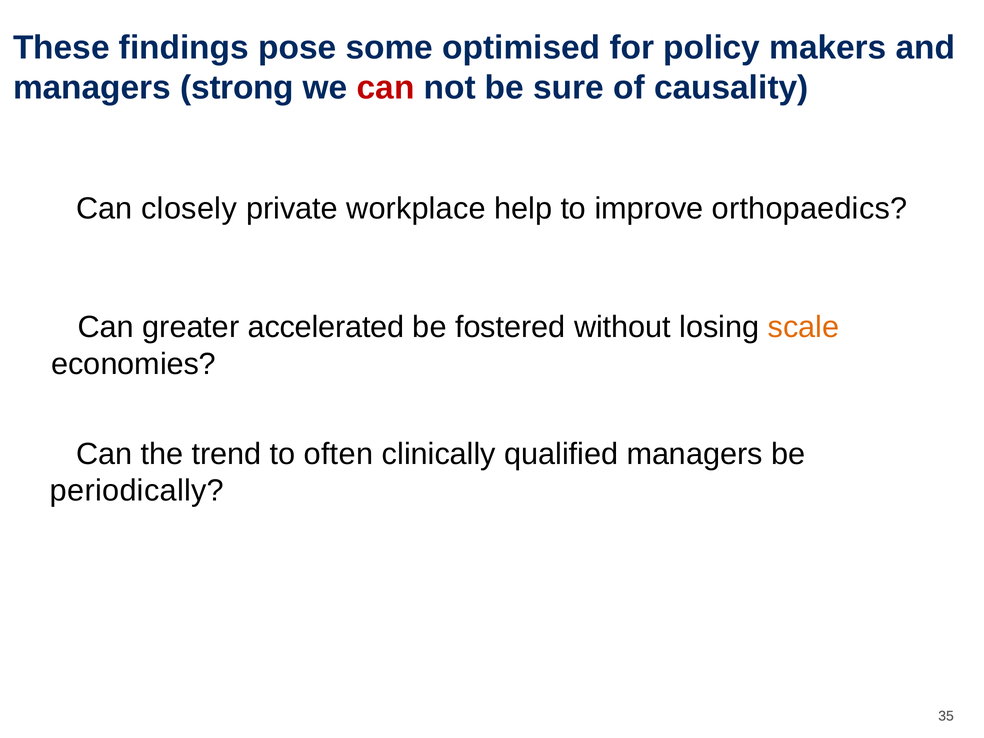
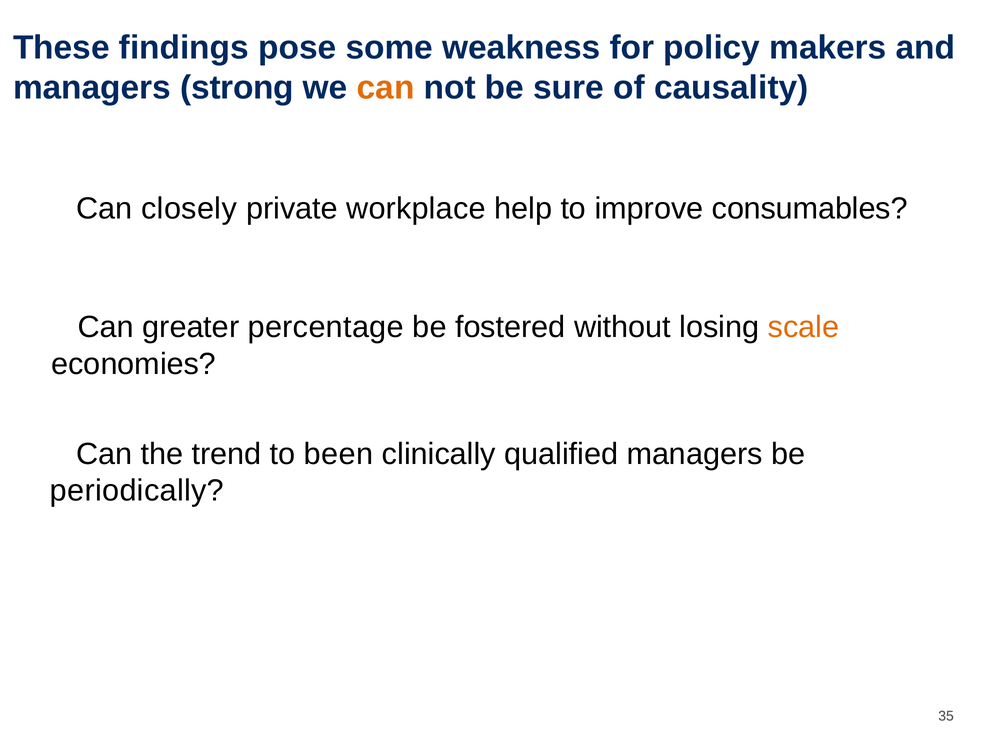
optimised: optimised -> weakness
can colour: red -> orange
orthopaedics: orthopaedics -> consumables
accelerated: accelerated -> percentage
often: often -> been
